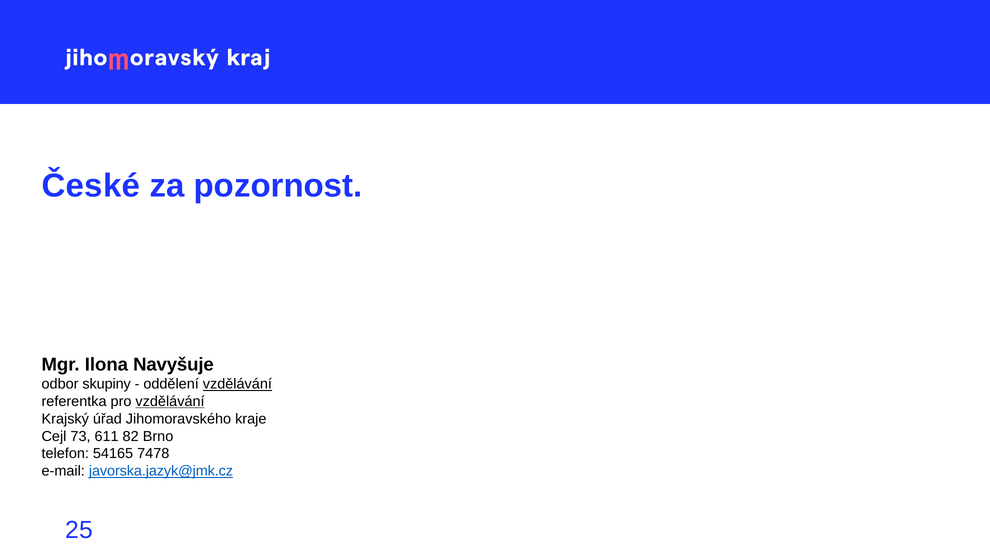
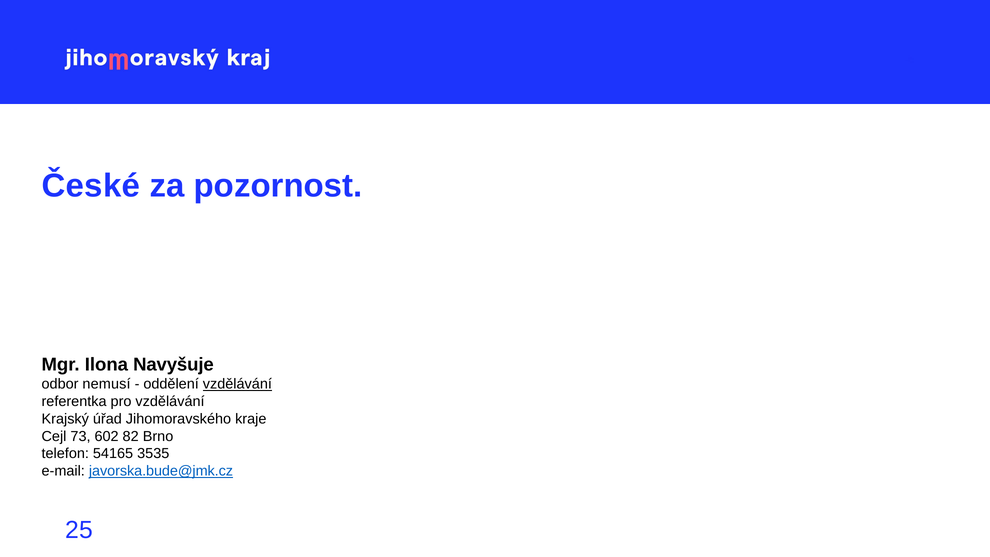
skupiny: skupiny -> nemusí
vzdělávání at (170, 402) underline: present -> none
611: 611 -> 602
7478: 7478 -> 3535
javorska.jazyk@jmk.cz: javorska.jazyk@jmk.cz -> javorska.bude@jmk.cz
